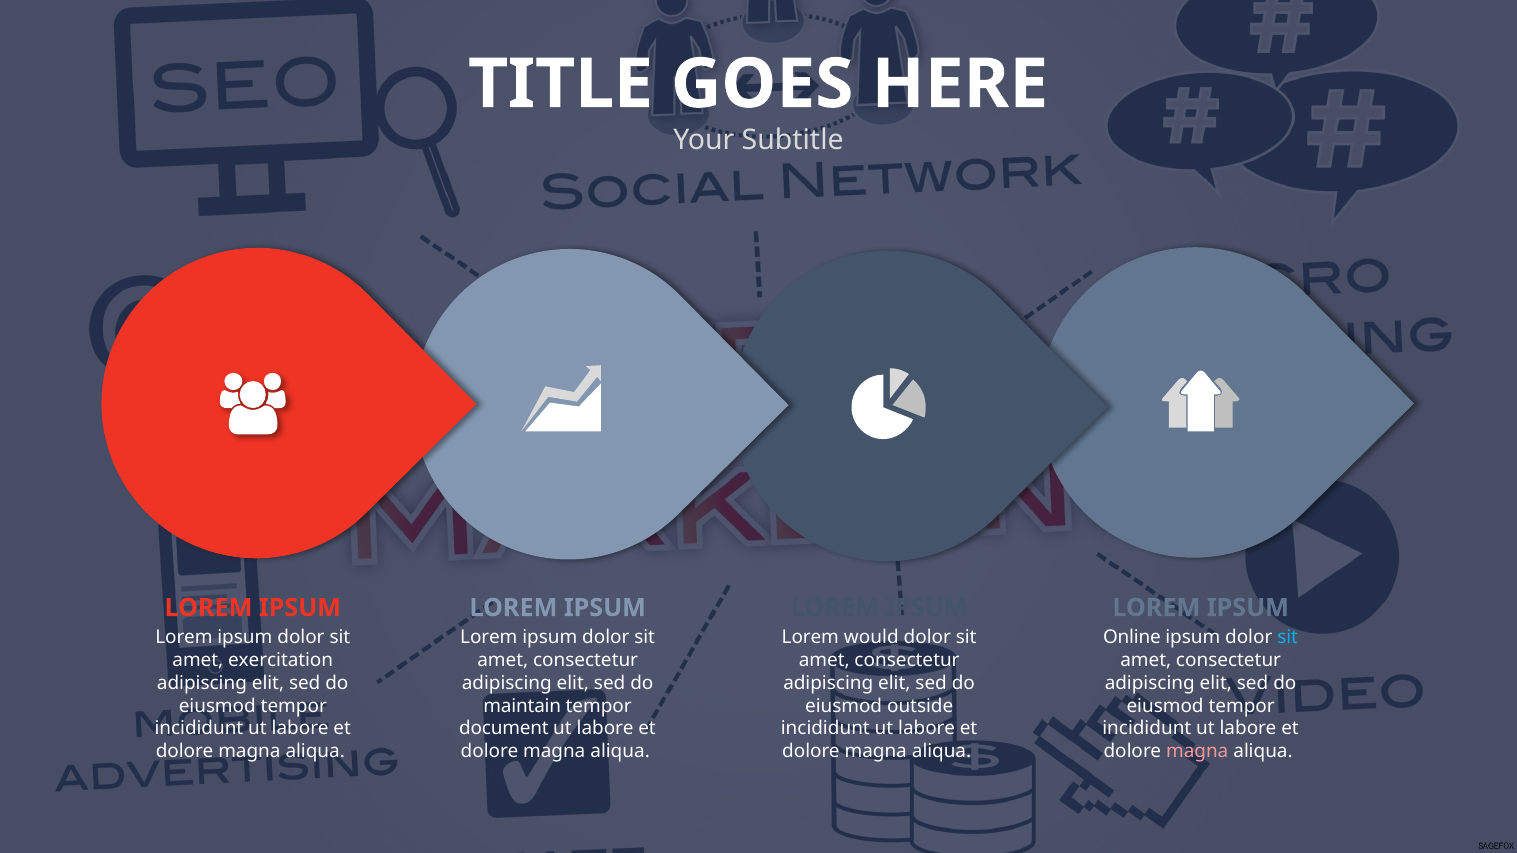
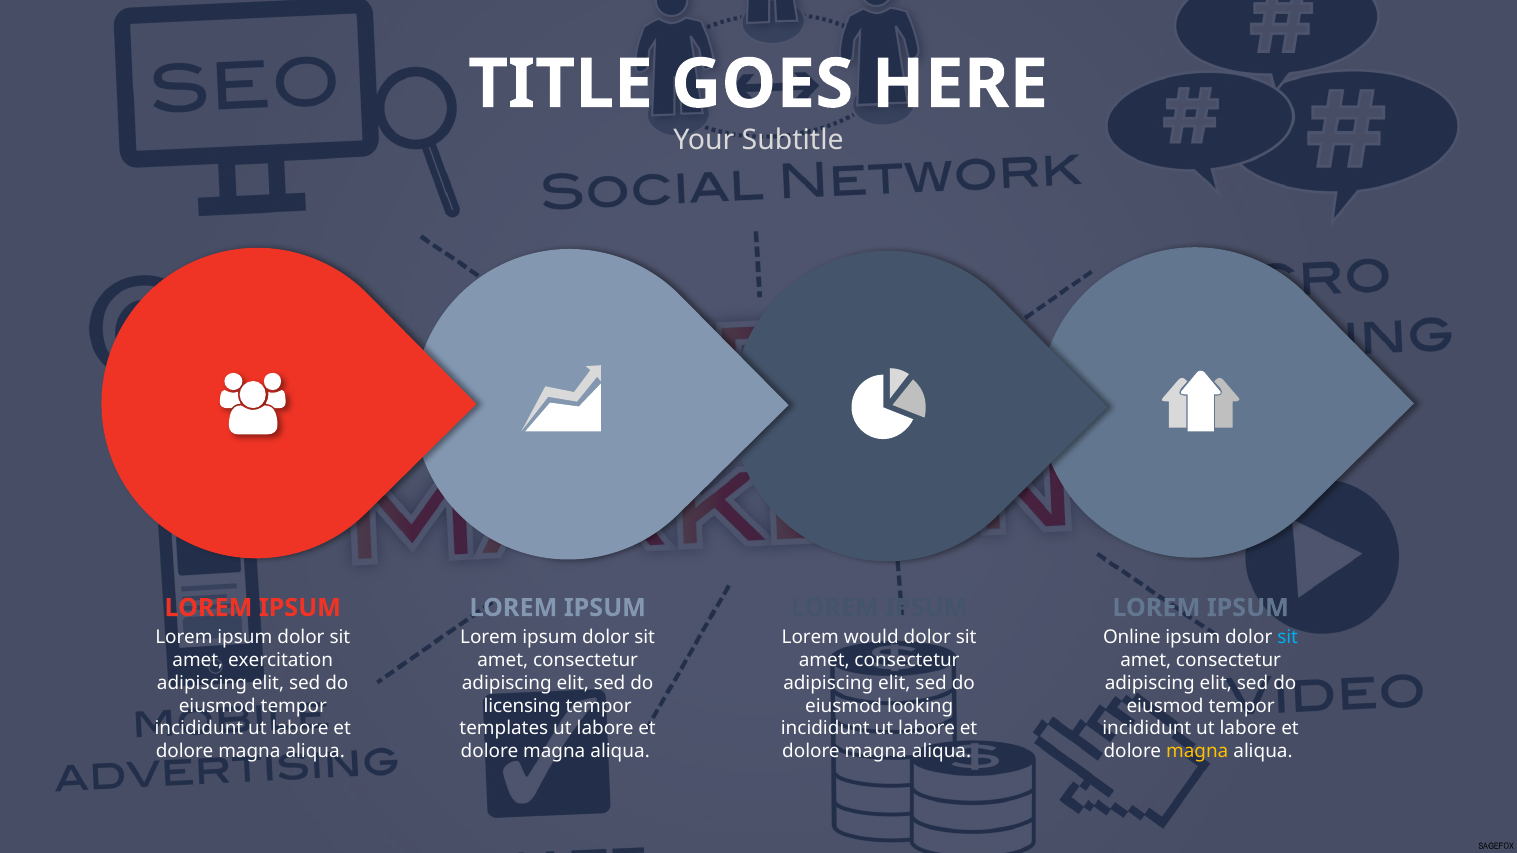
maintain: maintain -> licensing
outside: outside -> looking
document: document -> templates
magna at (1197, 752) colour: pink -> yellow
